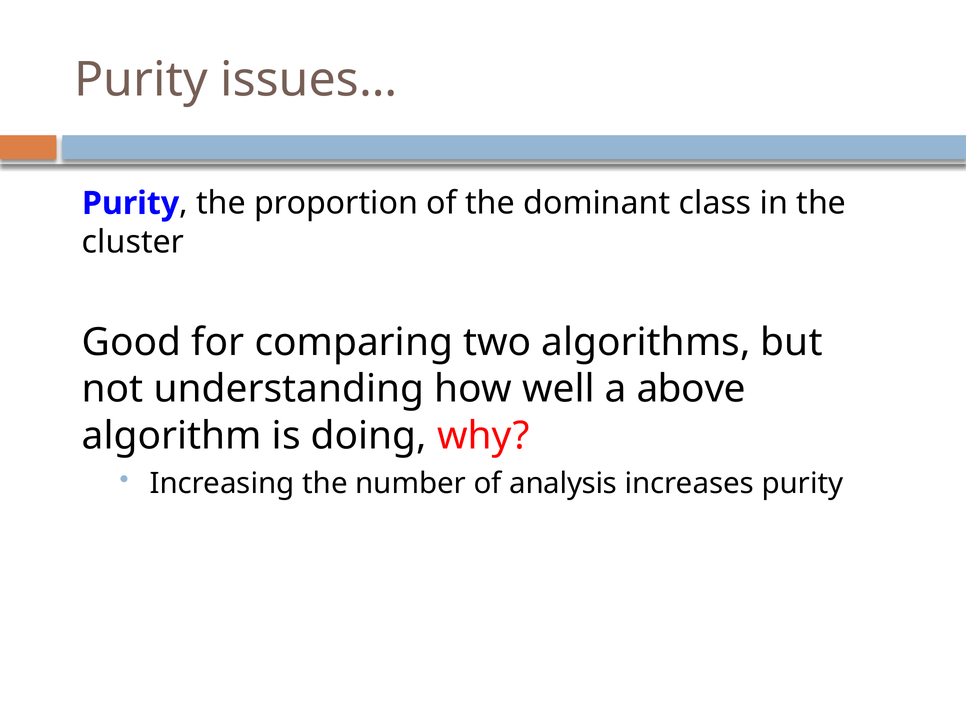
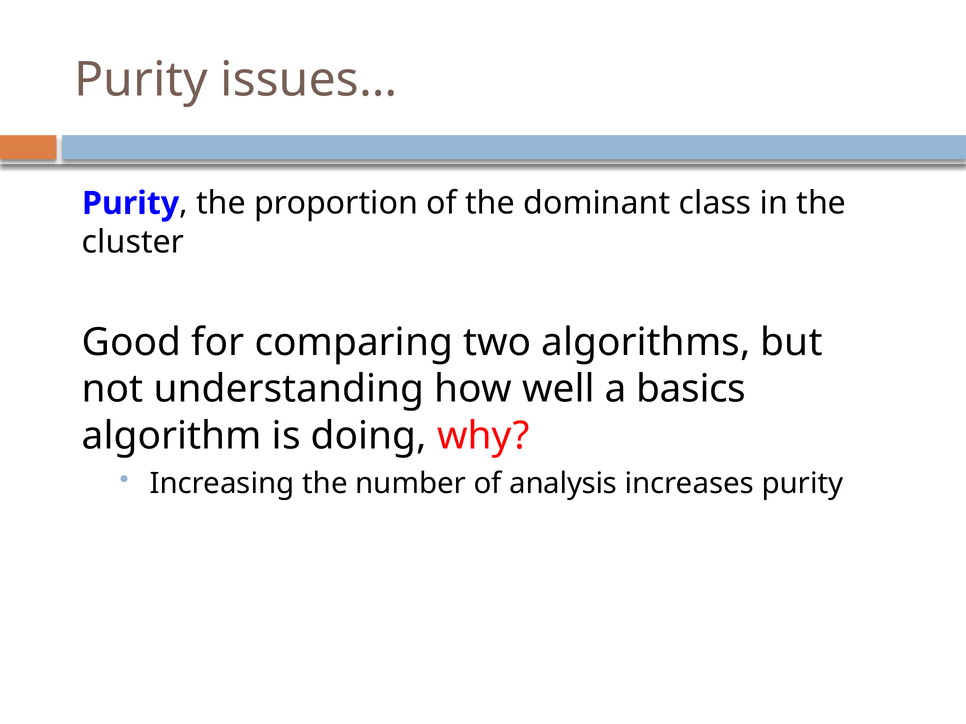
above: above -> basics
